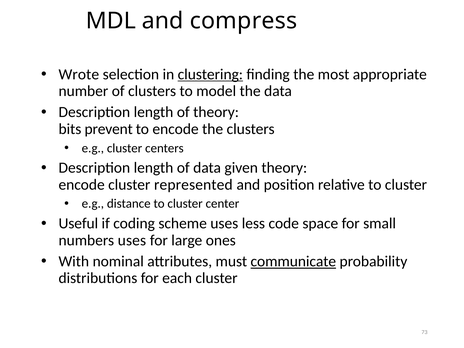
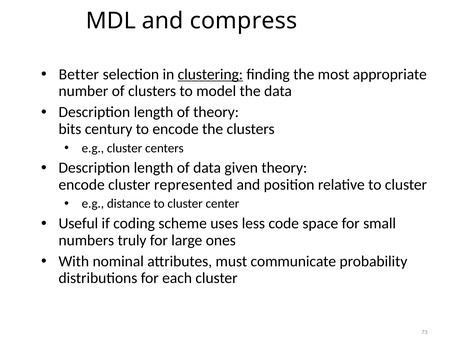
Wrote: Wrote -> Better
prevent: prevent -> century
numbers uses: uses -> truly
communicate underline: present -> none
